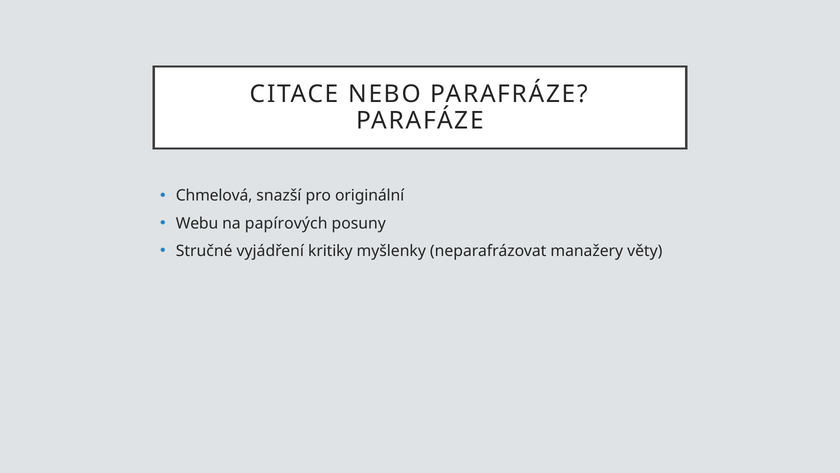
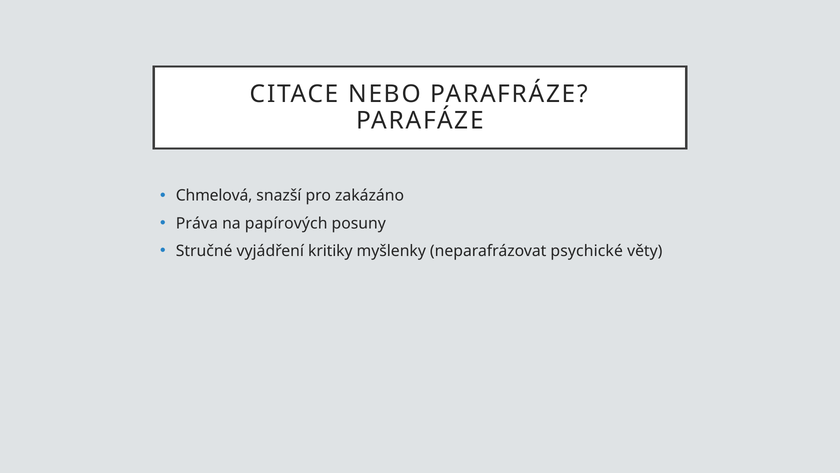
originální: originální -> zakázáno
Webu: Webu -> Práva
manažery: manažery -> psychické
